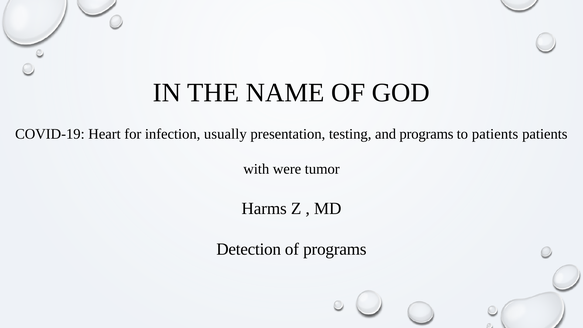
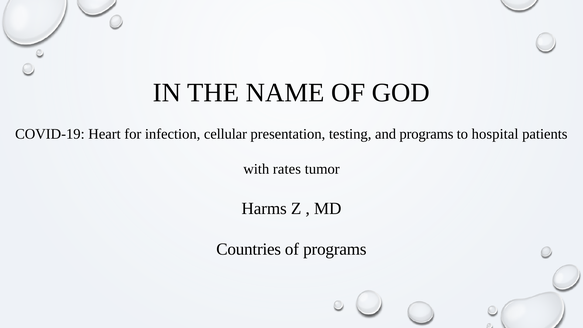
usually: usually -> cellular
to patients: patients -> hospital
were: were -> rates
Detection: Detection -> Countries
